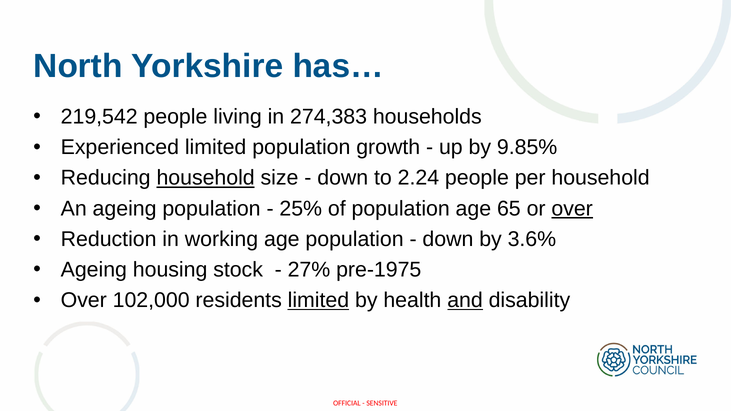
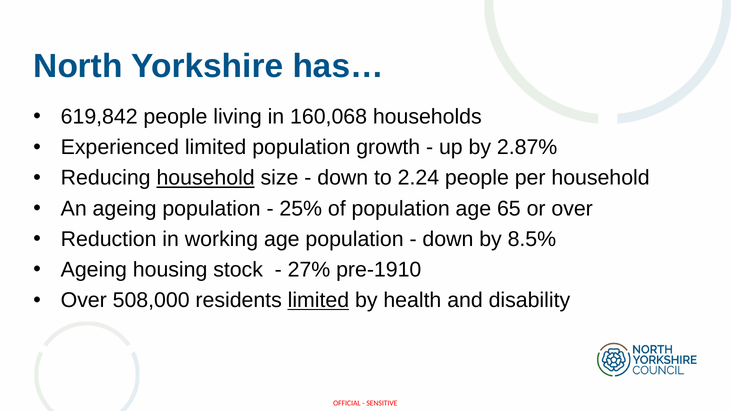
219,542: 219,542 -> 619,842
274,383: 274,383 -> 160,068
9.85%: 9.85% -> 2.87%
over at (572, 209) underline: present -> none
3.6%: 3.6% -> 8.5%
pre-1975: pre-1975 -> pre-1910
102,000: 102,000 -> 508,000
and underline: present -> none
